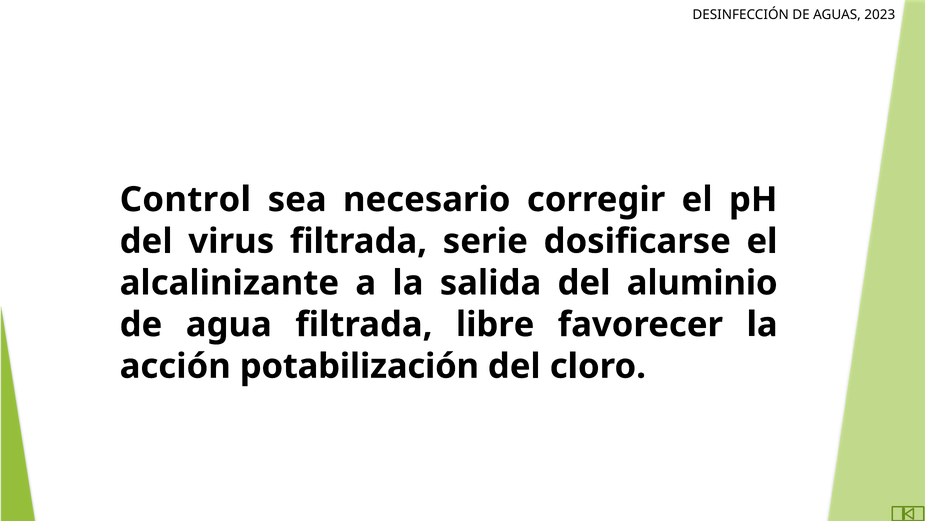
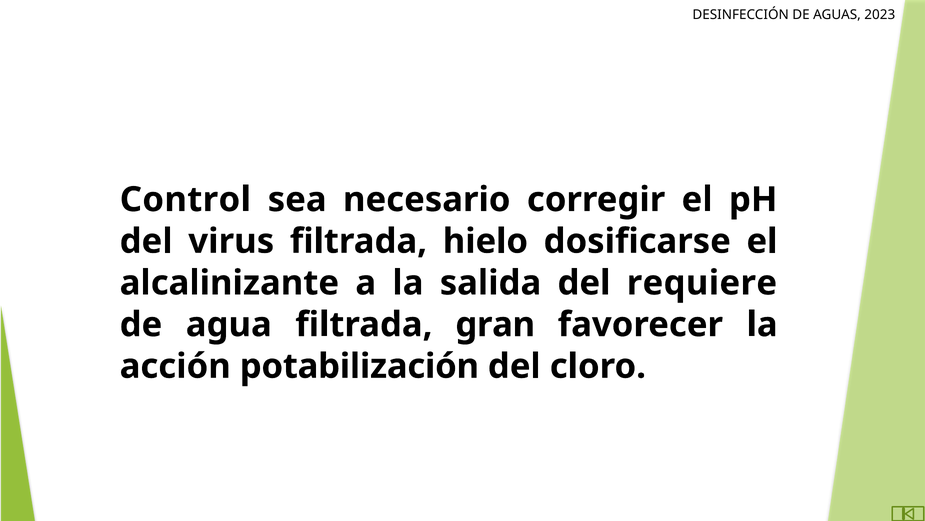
serie: serie -> hielo
aluminio: aluminio -> requiere
libre: libre -> gran
